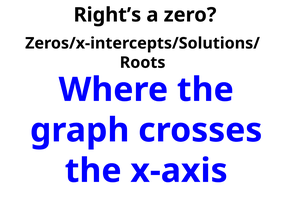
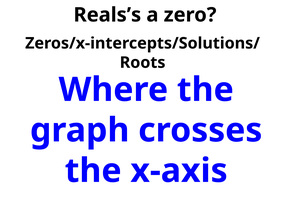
Right’s: Right’s -> Reals’s
